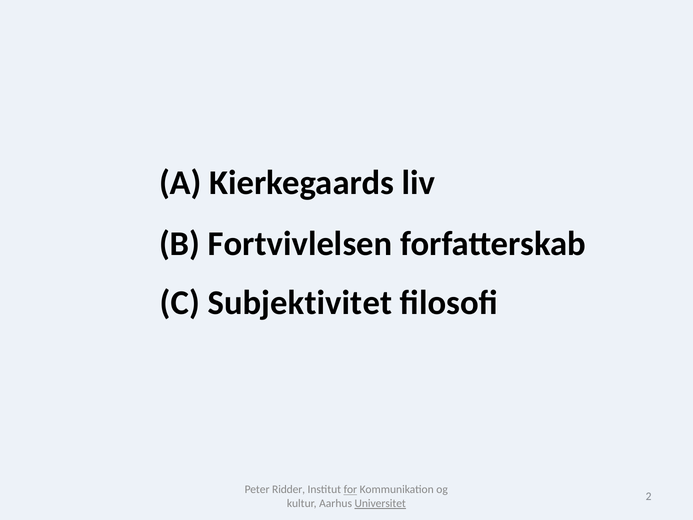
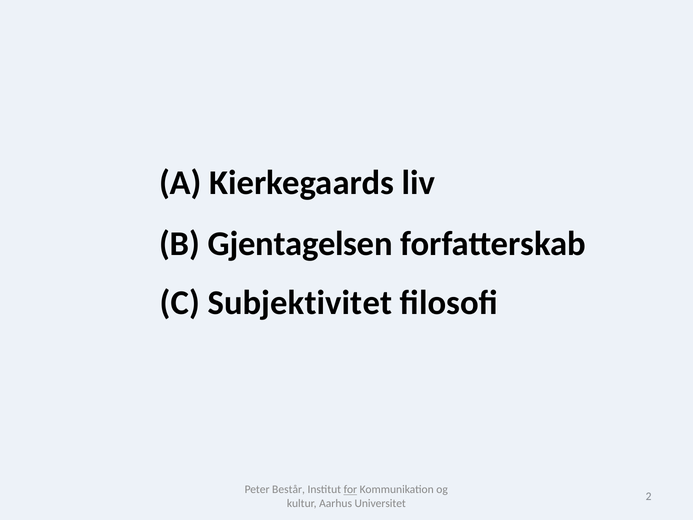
Fortvivlelsen: Fortvivlelsen -> Gjentagelsen
Ridder: Ridder -> Består
Universitet underline: present -> none
